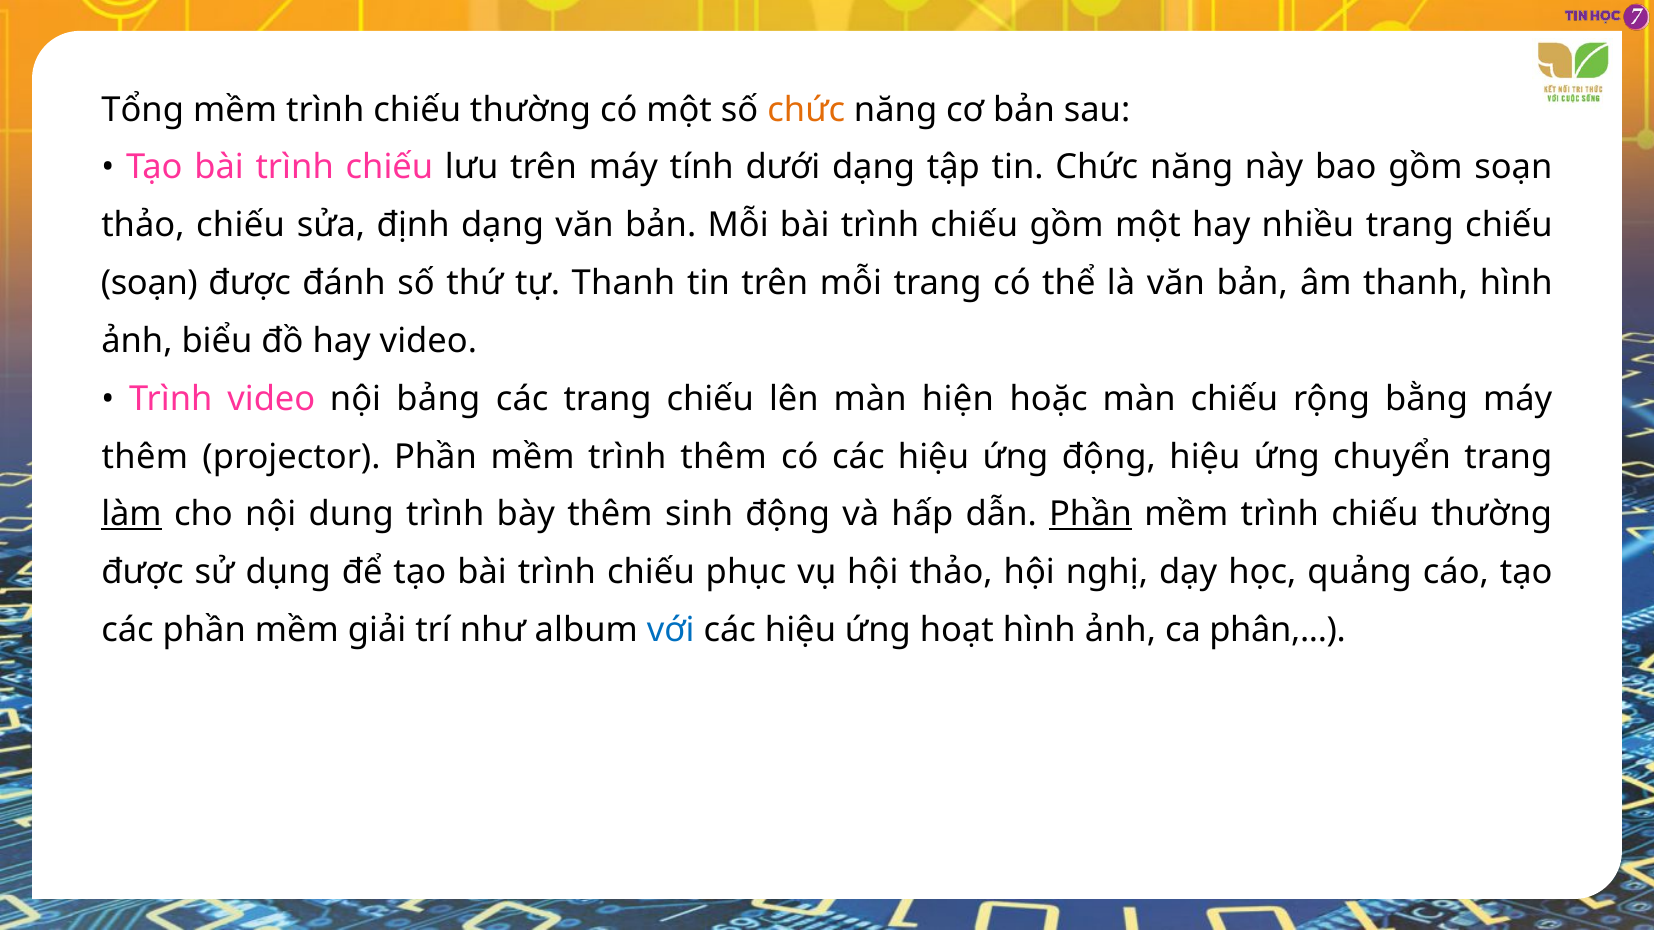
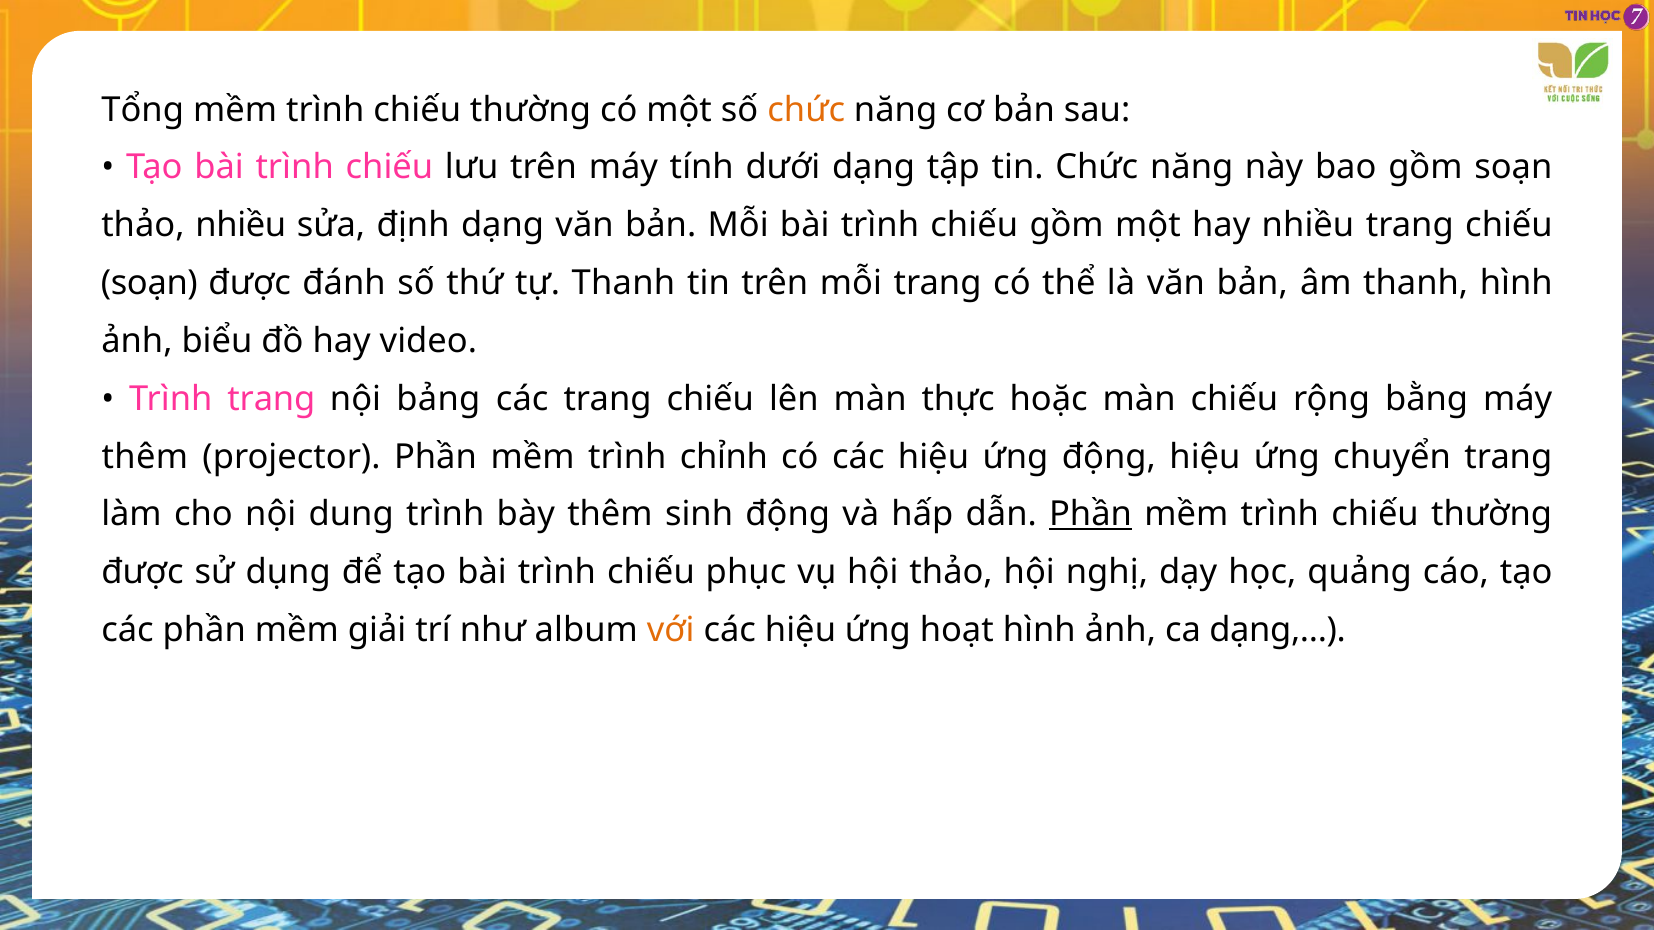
thảo chiếu: chiếu -> nhiều
Trình video: video -> trang
hiện: hiện -> thực
trình thêm: thêm -> chỉnh
làm underline: present -> none
với colour: blue -> orange
ca phân: phân -> dạng
